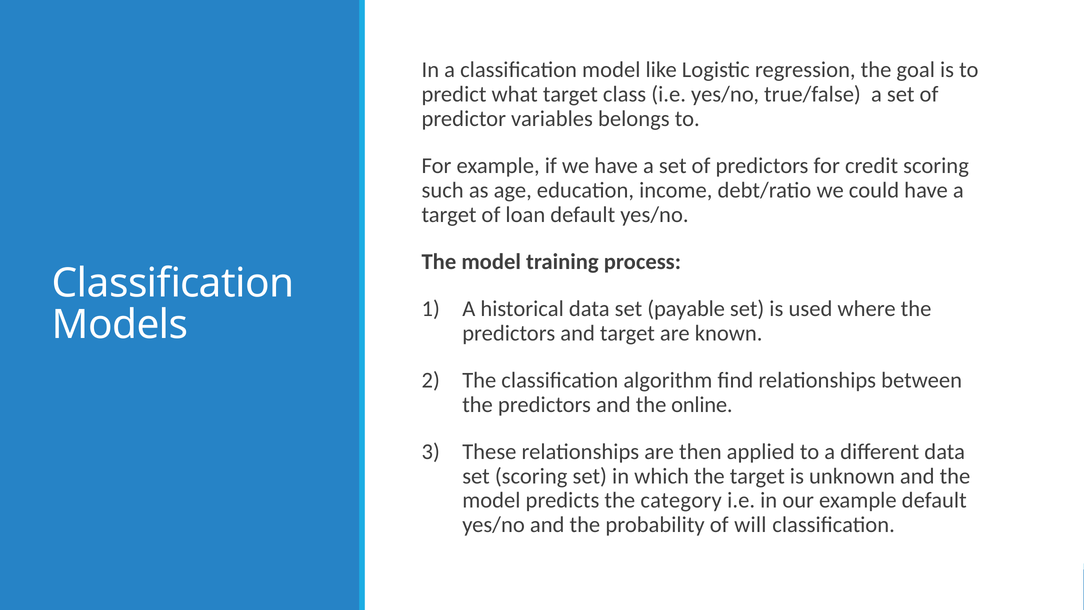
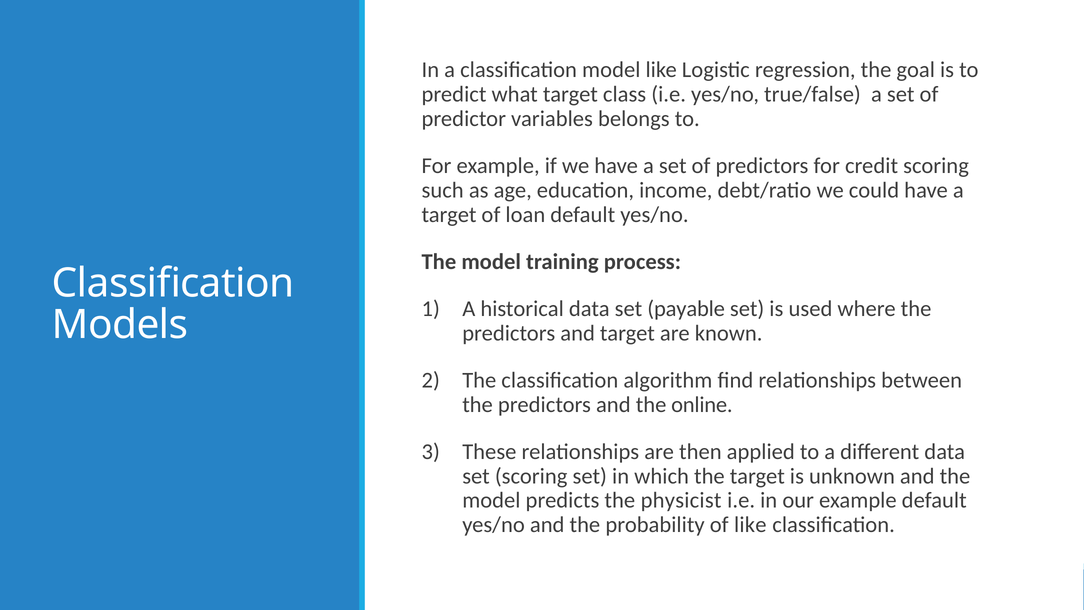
category: category -> physicist
of will: will -> like
